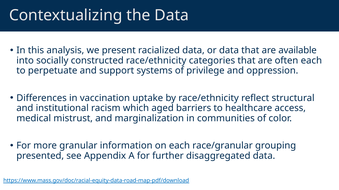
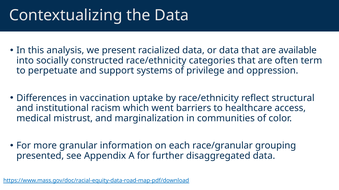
often each: each -> term
aged: aged -> went
